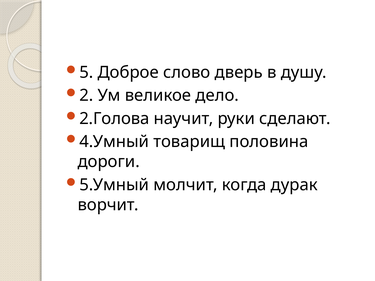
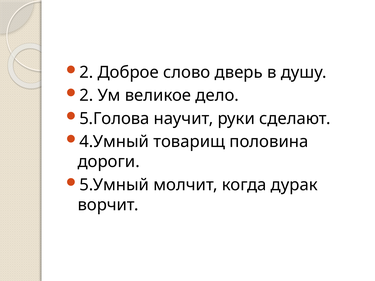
5 at (86, 72): 5 -> 2
2.Голова: 2.Голова -> 5.Голова
